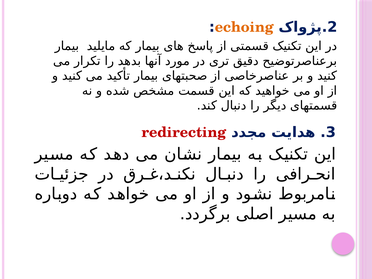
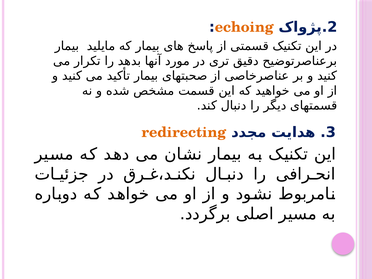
redirecting colour: red -> orange
